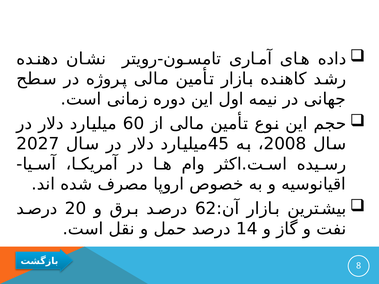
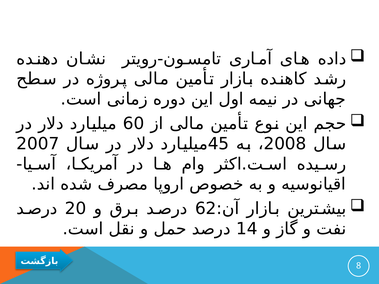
2027: 2027 -> 2007
